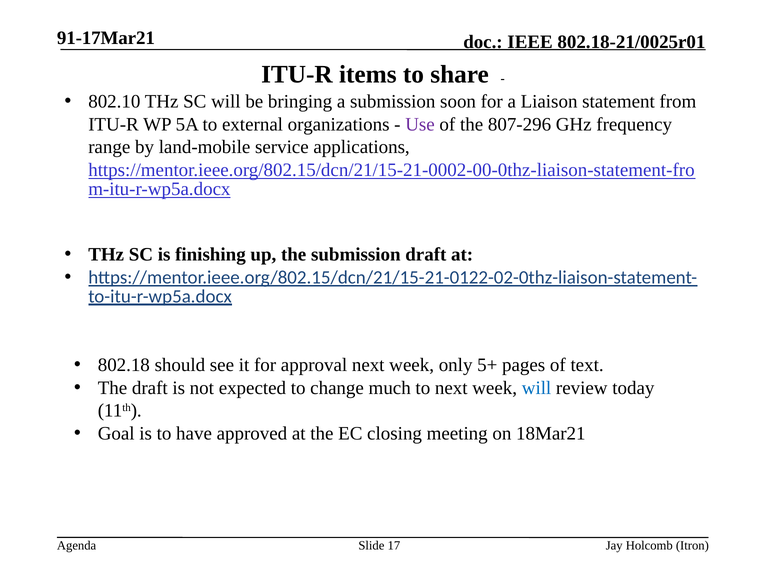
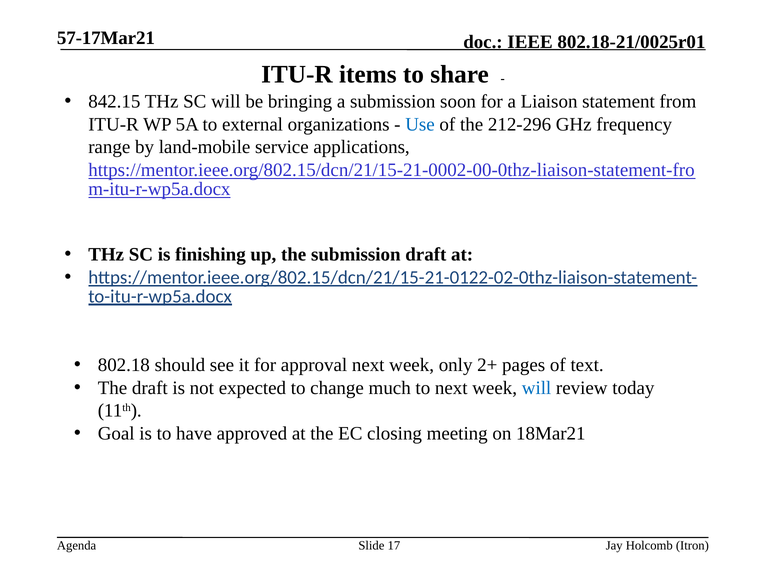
91-17Mar21: 91-17Mar21 -> 57-17Mar21
802.10: 802.10 -> 842.15
Use colour: purple -> blue
807-296: 807-296 -> 212-296
5+: 5+ -> 2+
